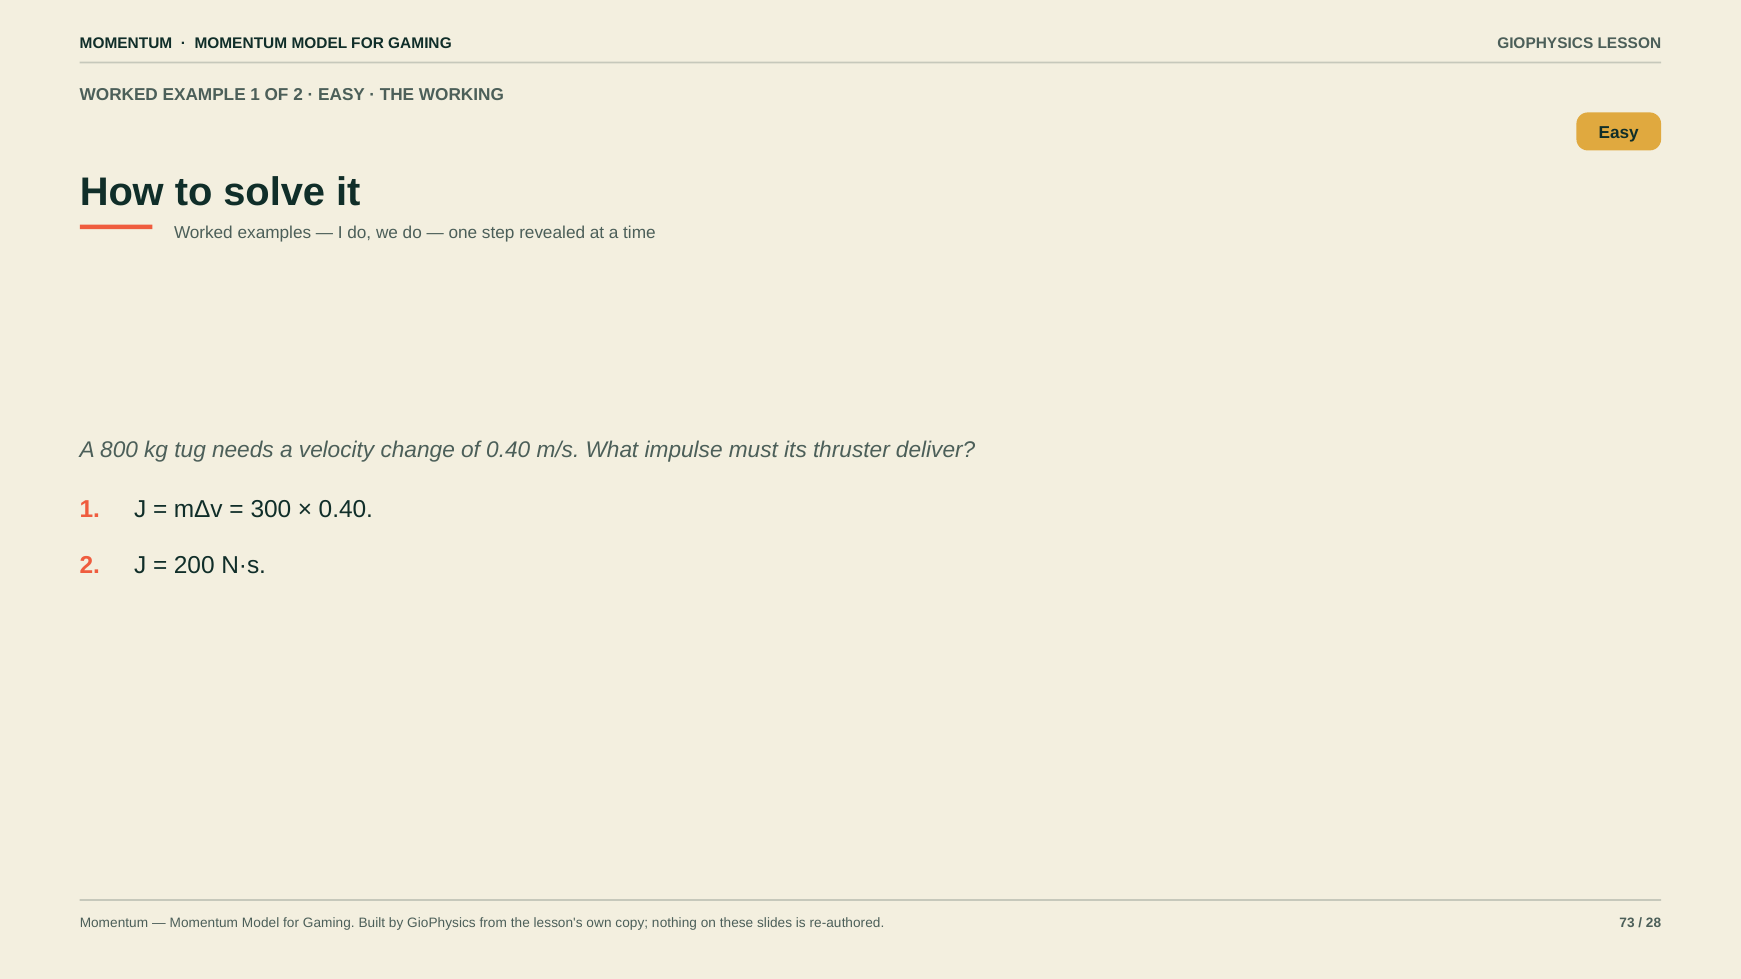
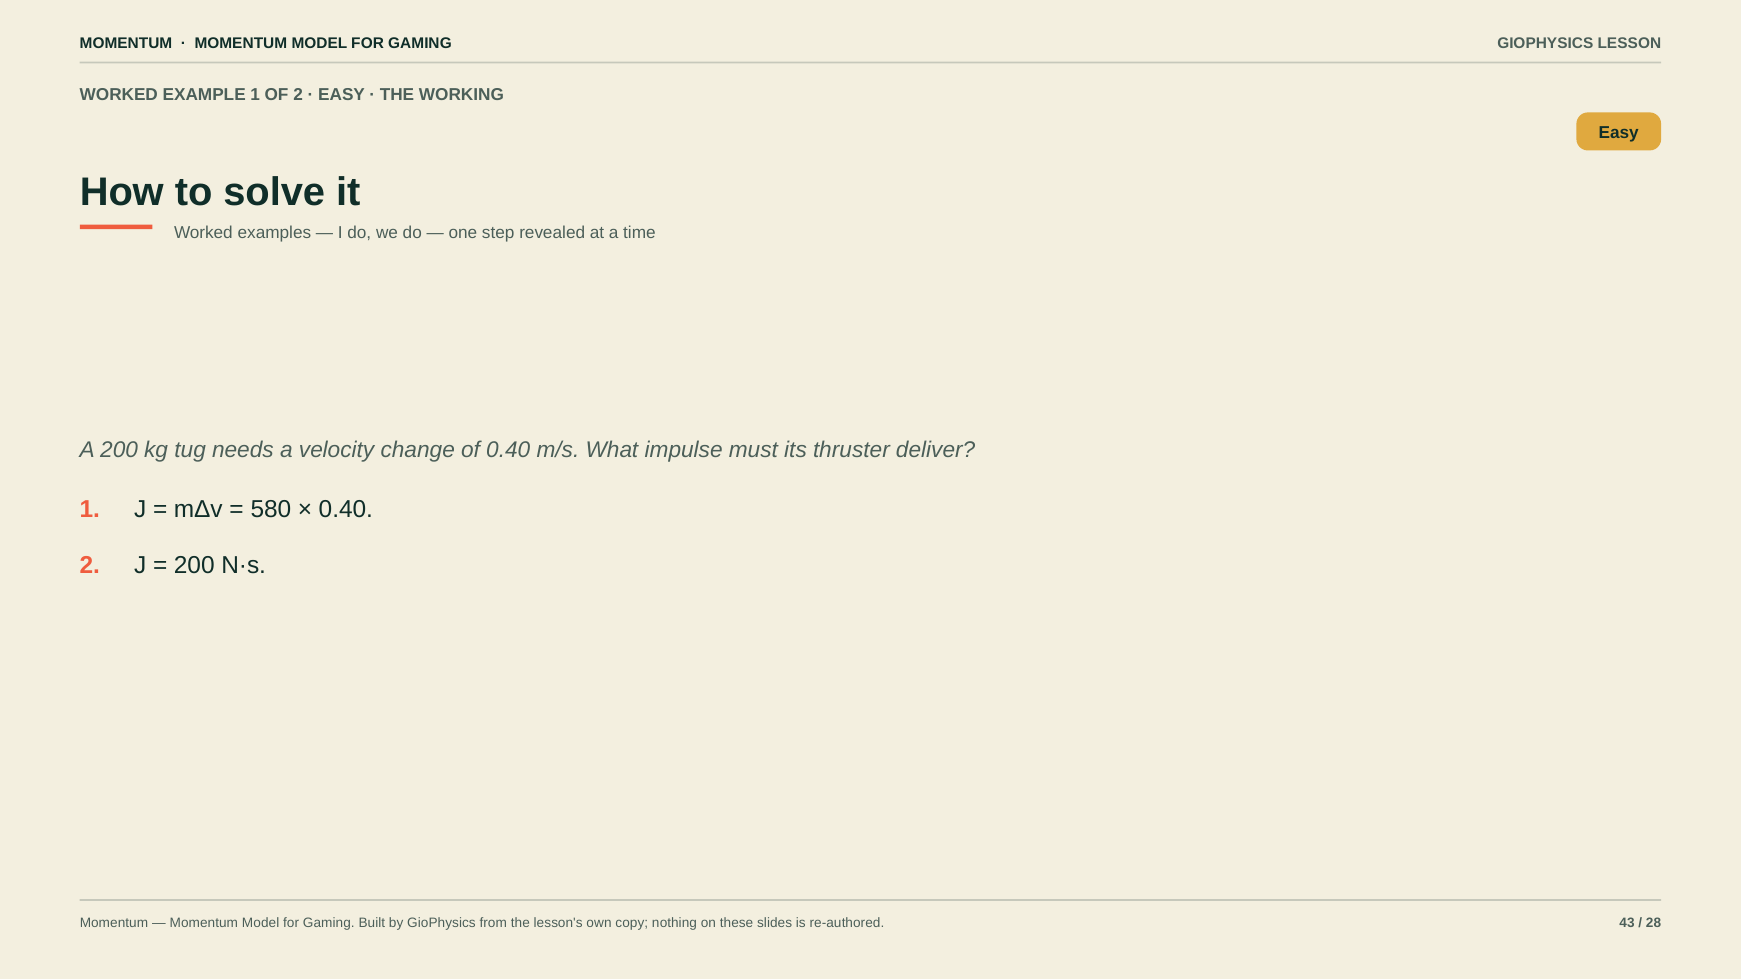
A 800: 800 -> 200
300: 300 -> 580
73: 73 -> 43
